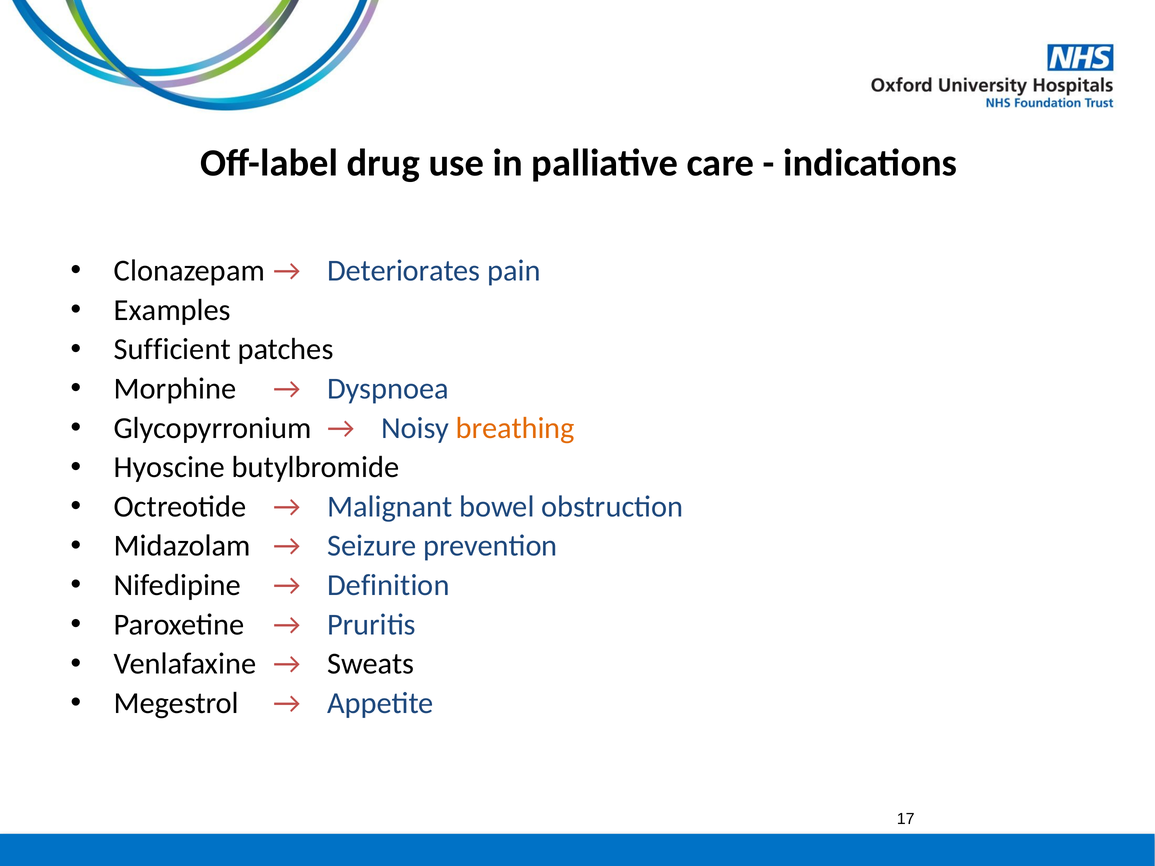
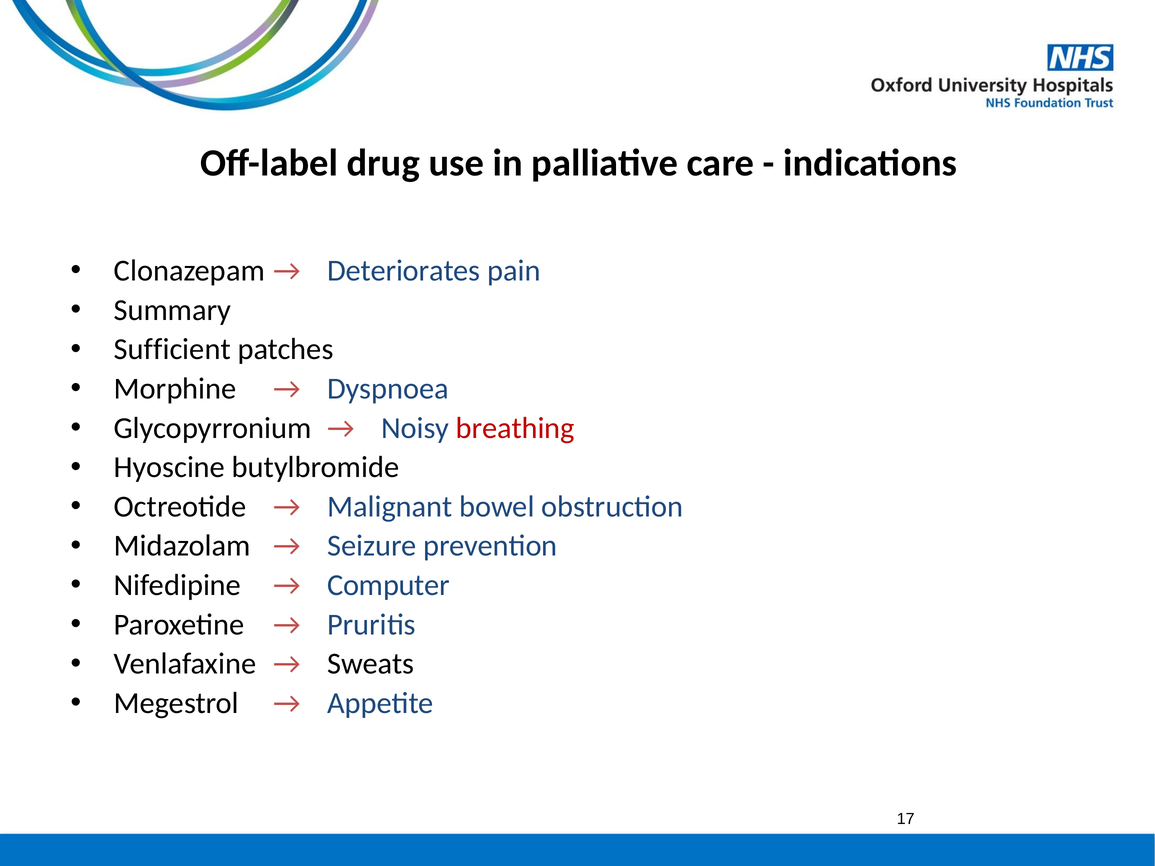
Examples: Examples -> Summary
breathing colour: orange -> red
Definition: Definition -> Computer
